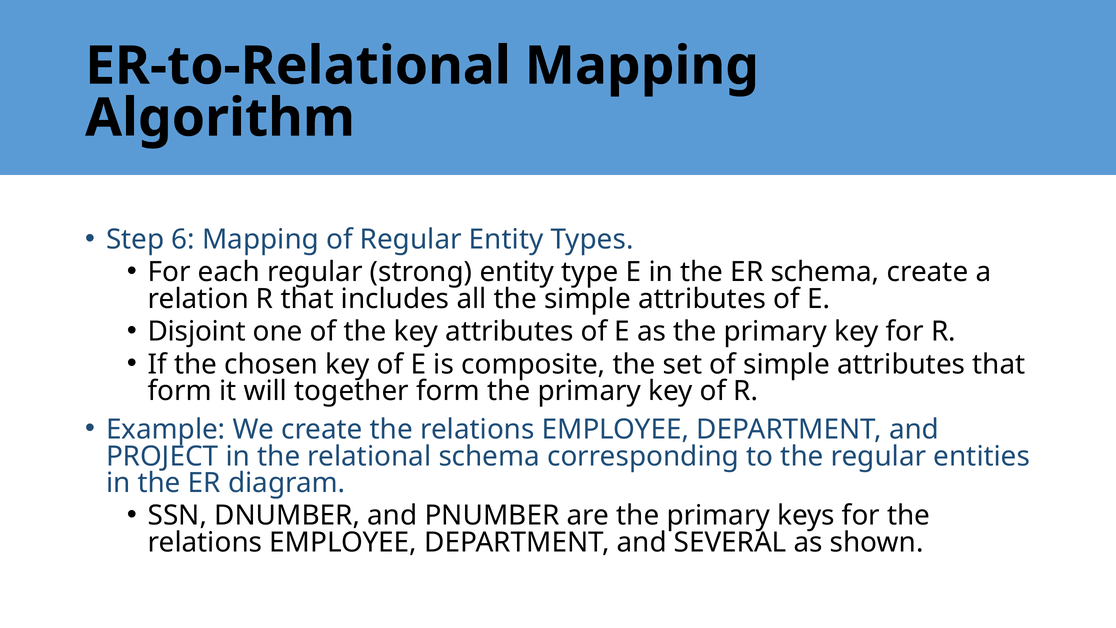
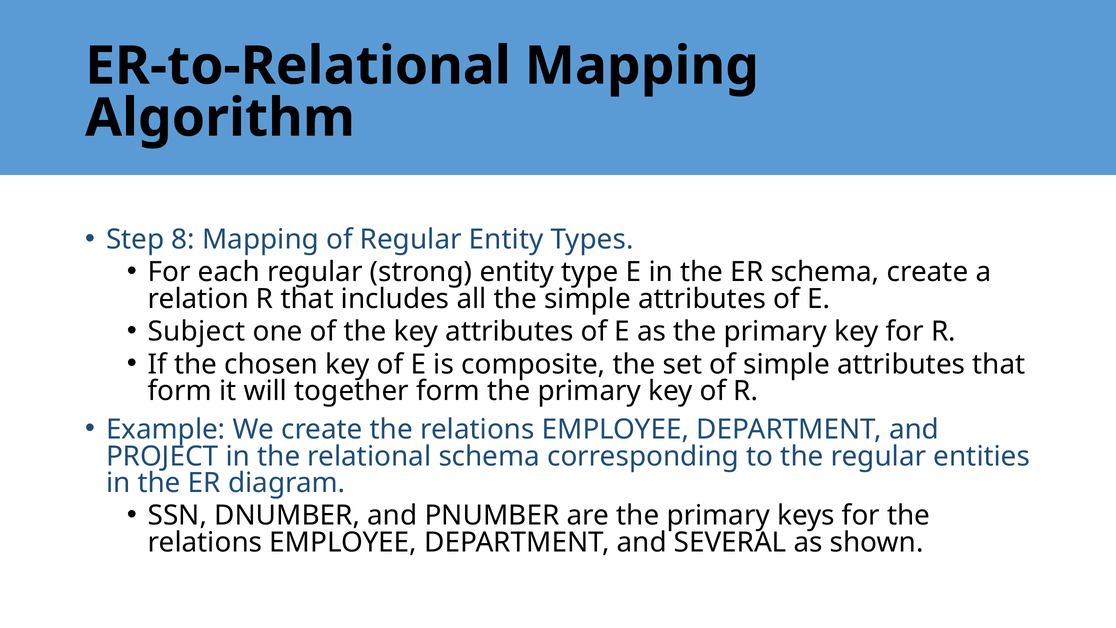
6: 6 -> 8
Disjoint: Disjoint -> Subject
